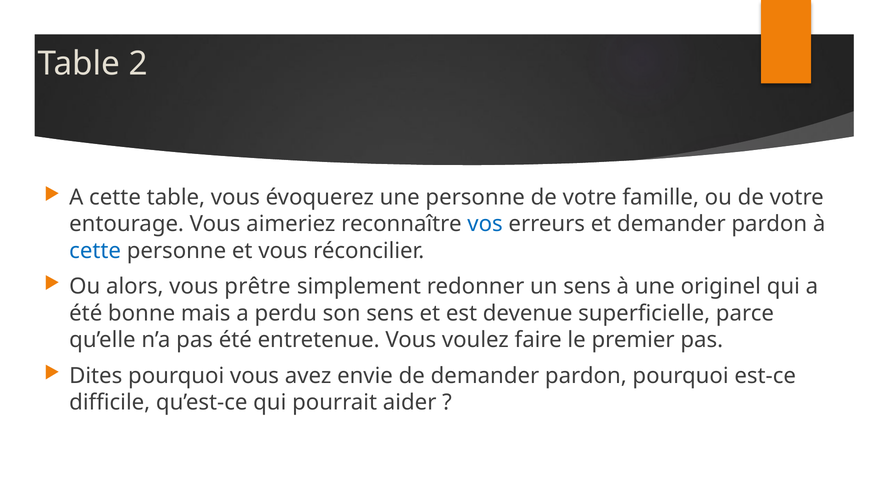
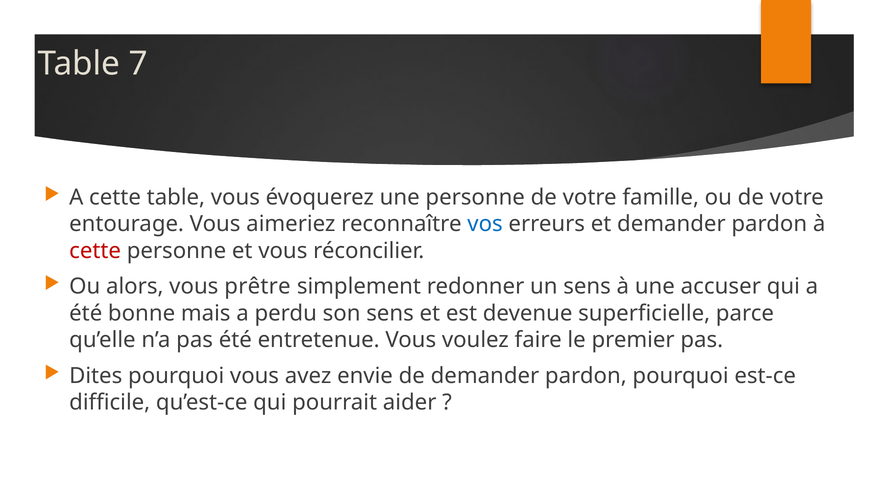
2: 2 -> 7
cette at (95, 251) colour: blue -> red
originel: originel -> accuser
